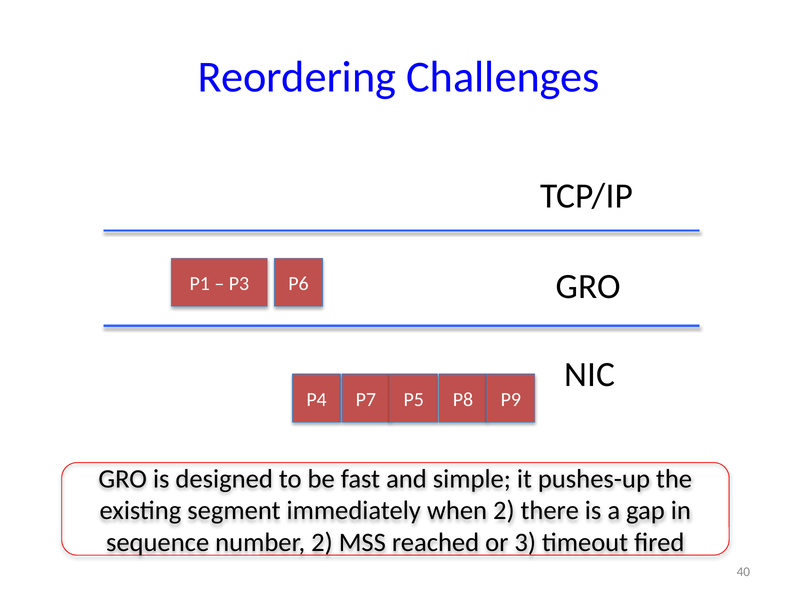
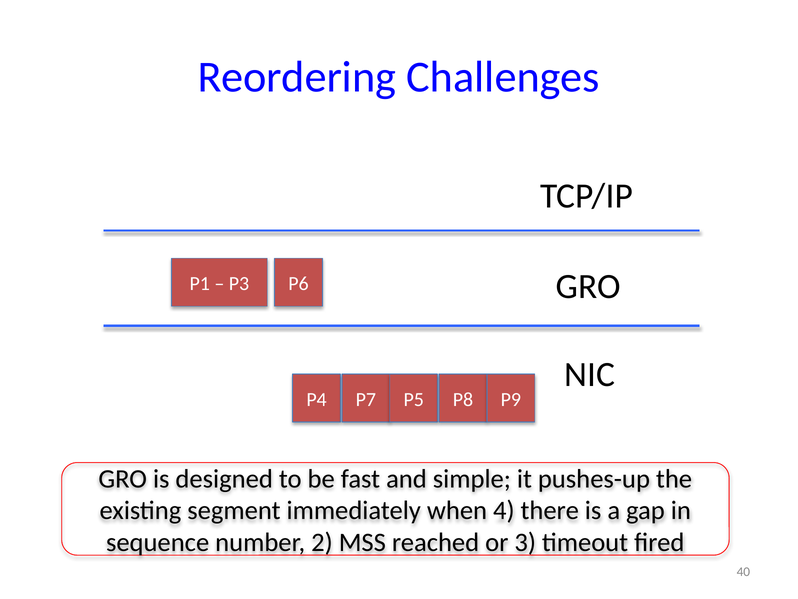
when 2: 2 -> 4
